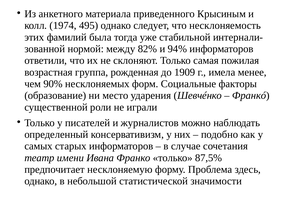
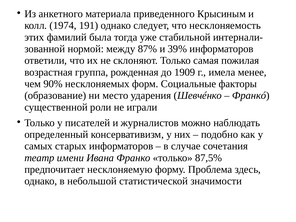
495: 495 -> 191
82%: 82% -> 87%
94%: 94% -> 39%
